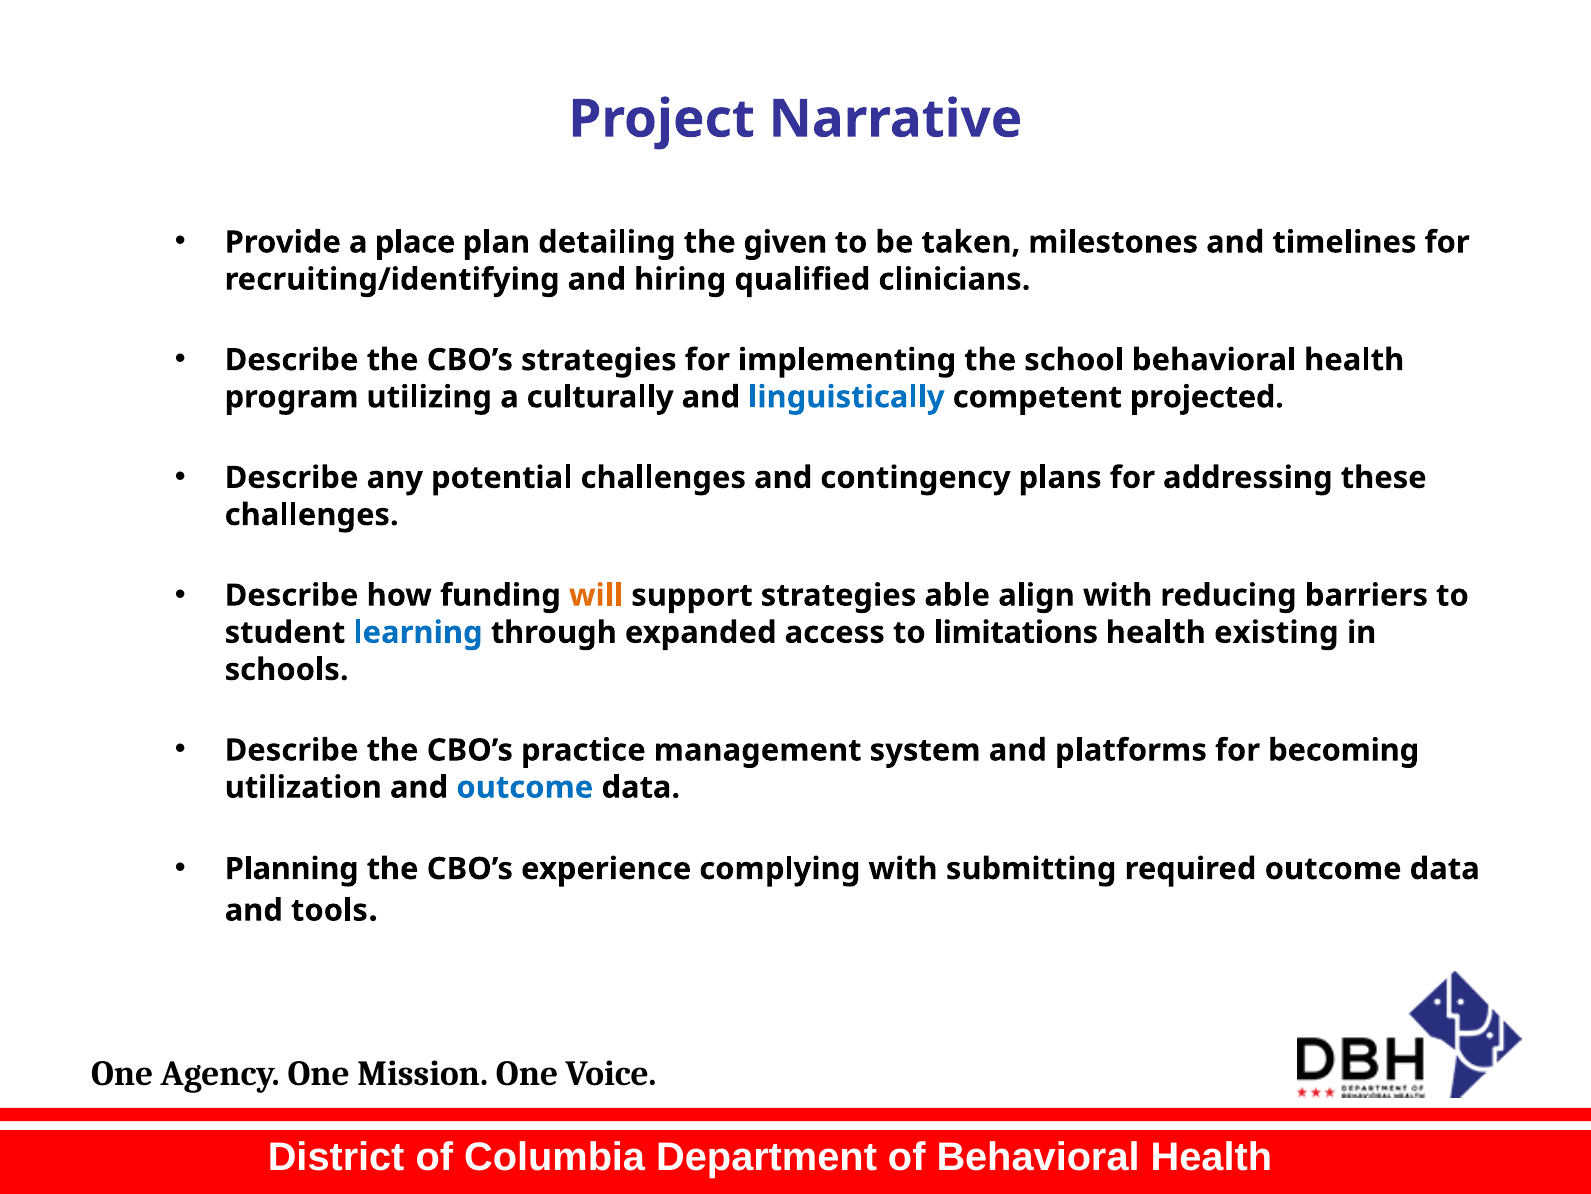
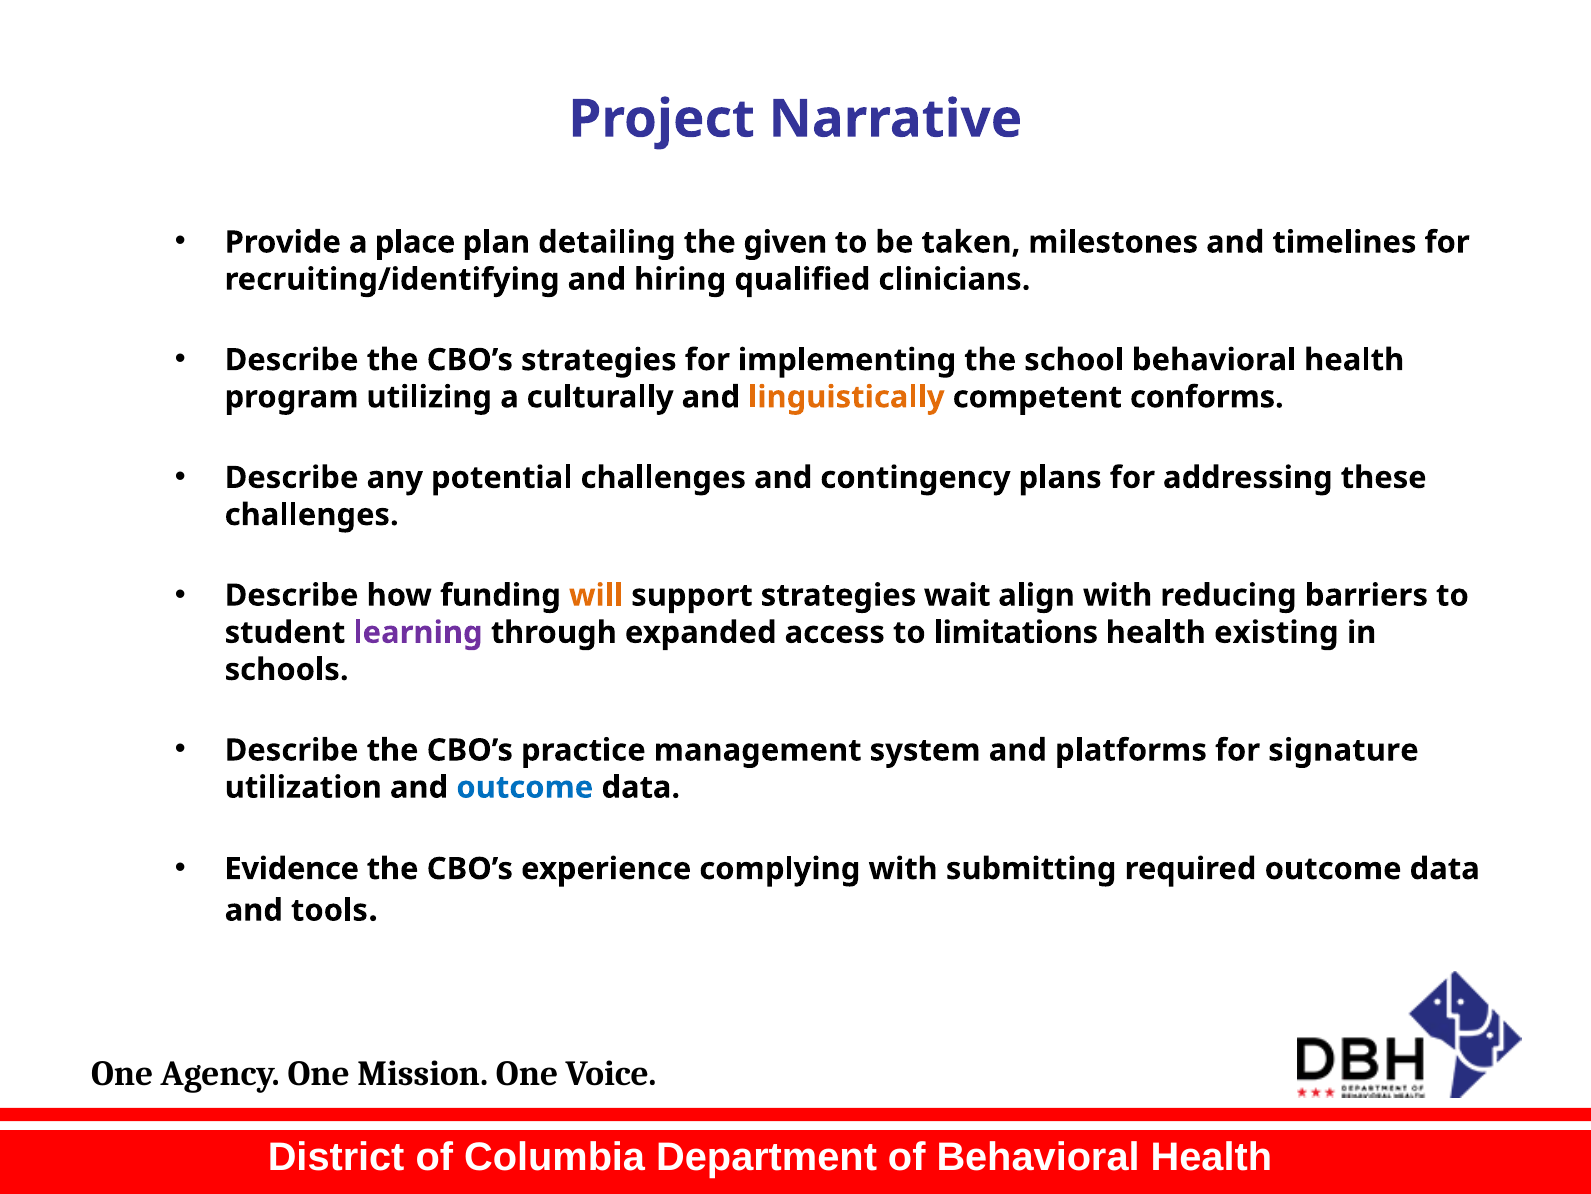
linguistically colour: blue -> orange
projected: projected -> conforms
able: able -> wait
learning colour: blue -> purple
becoming: becoming -> signature
Planning: Planning -> Evidence
